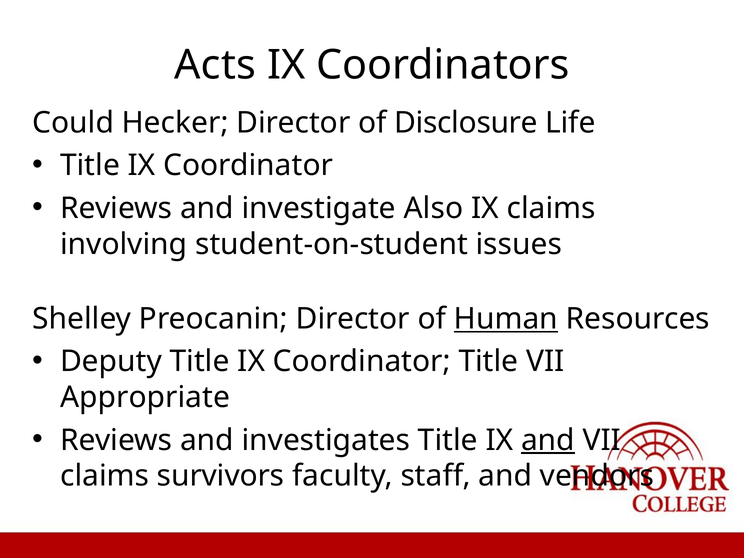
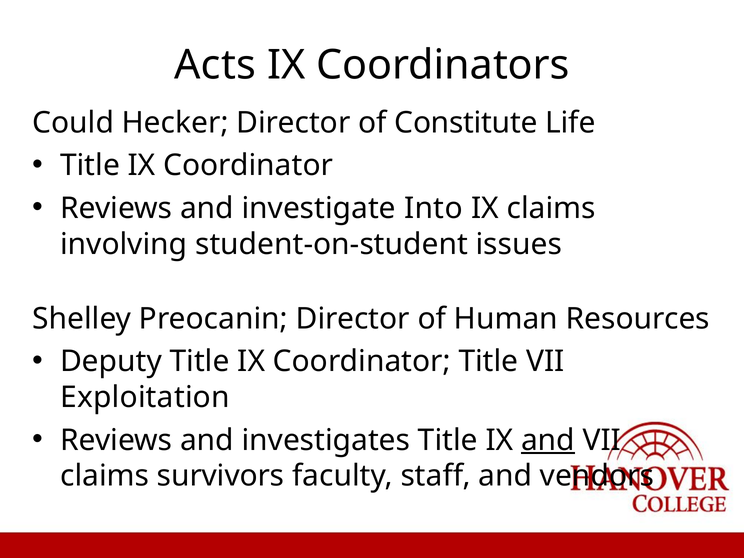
Disclosure: Disclosure -> Constitute
Also: Also -> Into
Human underline: present -> none
Appropriate: Appropriate -> Exploitation
